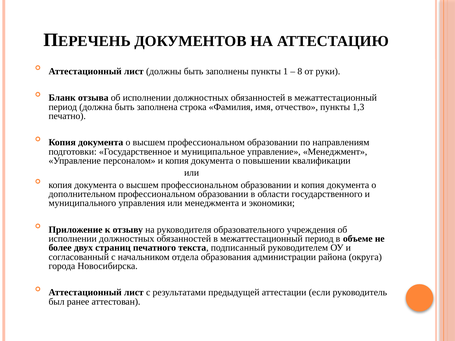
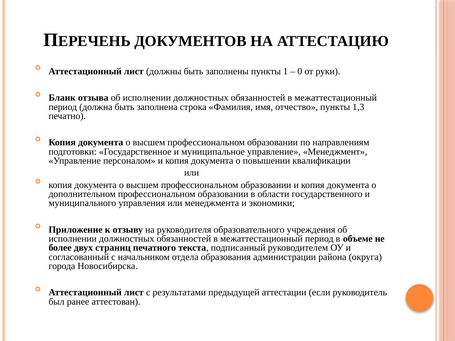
8: 8 -> 0
